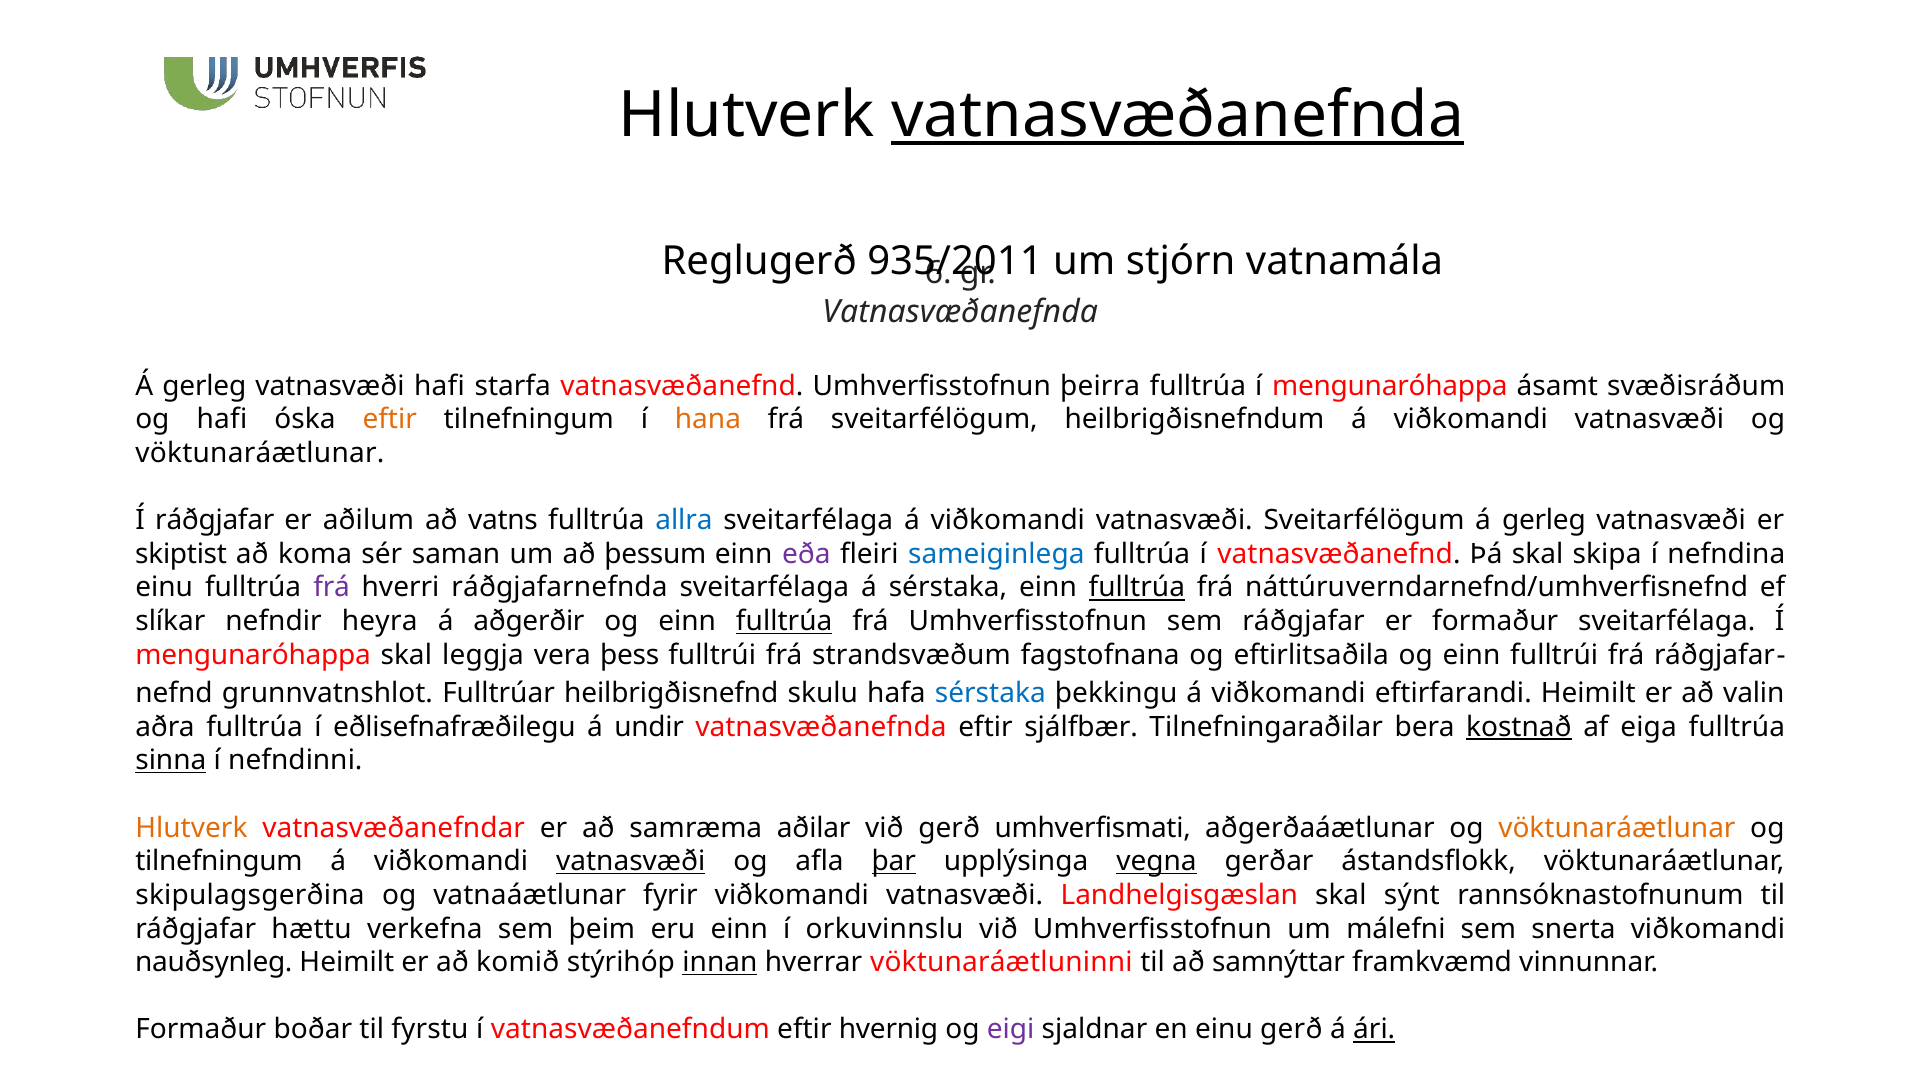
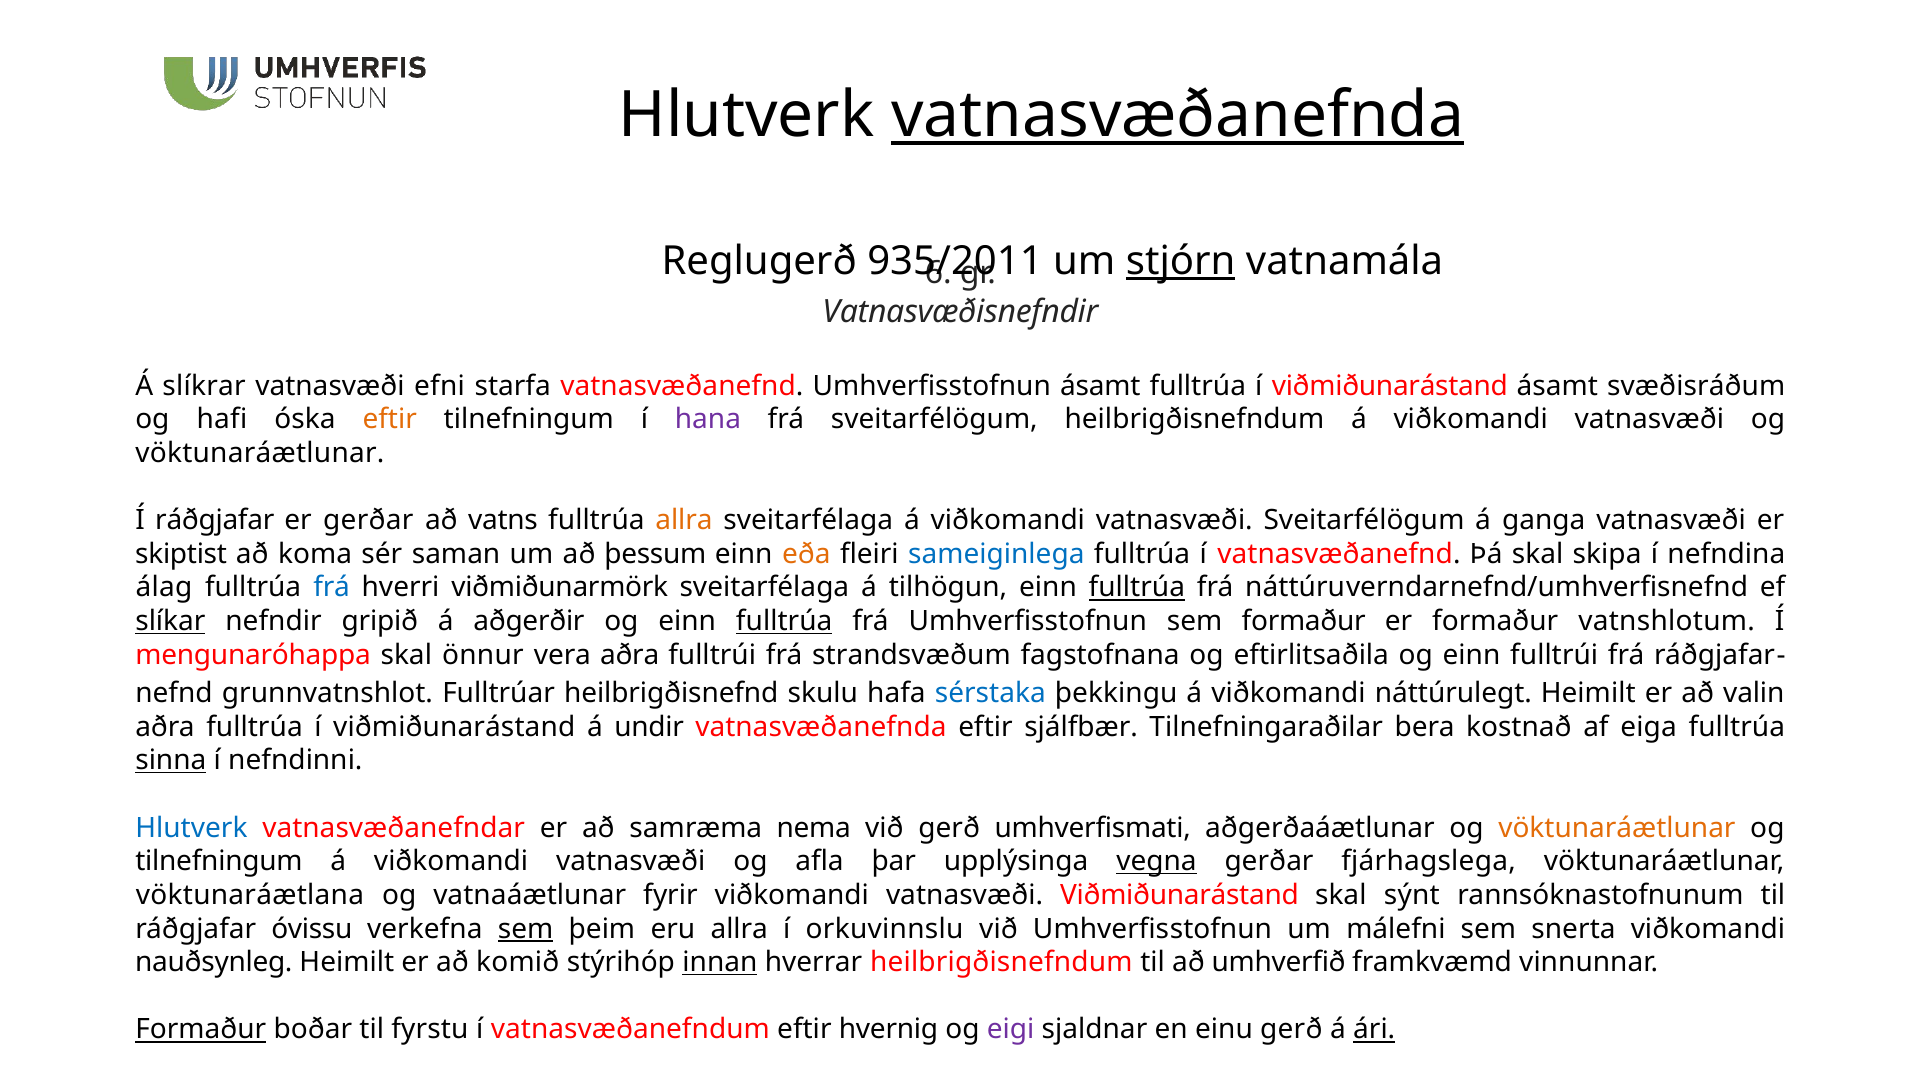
stjórn underline: none -> present
Vatnasvæðanefnda at (960, 312): Vatnasvæðanefnda -> Vatnasvæðisnefndir
gerleg at (204, 386): gerleg -> slíkrar
vatnasvæði hafi: hafi -> efni
Umhverfisstofnun þeirra: þeirra -> ásamt
mengunaróhappa at (1390, 386): mengunaróhappa -> viðmiðunarástand
hana colour: orange -> purple
er aðilum: aðilum -> gerðar
allra at (684, 520) colour: blue -> orange
Sveitarfélögum á gerleg: gerleg -> ganga
eða colour: purple -> orange
einu at (164, 587): einu -> álag
frá at (332, 587) colour: purple -> blue
ráðgjafarnefnda: ráðgjafarnefnda -> viðmiðunarmörk
á sérstaka: sérstaka -> tilhögun
slíkar underline: none -> present
heyra: heyra -> gripið
sem ráðgjafar: ráðgjafar -> formaður
formaður sveitarfélaga: sveitarfélaga -> vatnshlotum
leggja: leggja -> önnur
vera þess: þess -> aðra
eftirfarandi: eftirfarandi -> náttúrulegt
aðra fulltrúa í eðlisefnafræðilegu: eðlisefnafræðilegu -> viðmiðunarástand
kostnað underline: present -> none
Hlutverk at (191, 827) colour: orange -> blue
aðilar: aðilar -> nema
vatnasvæði at (631, 861) underline: present -> none
þar underline: present -> none
ástandsflokk: ástandsflokk -> fjárhagslega
skipulagsgerðina: skipulagsgerðina -> vöktunaráætlana
vatnasvæði Landhelgisgæslan: Landhelgisgæslan -> Viðmiðunarástand
hættu: hættu -> óvissu
sem at (526, 928) underline: none -> present
eru einn: einn -> allra
hverrar vöktunaráætluninni: vöktunaráætluninni -> heilbrigðisnefndum
samnýttar: samnýttar -> umhverfið
Formaður at (201, 1029) underline: none -> present
